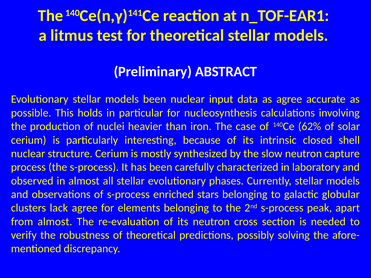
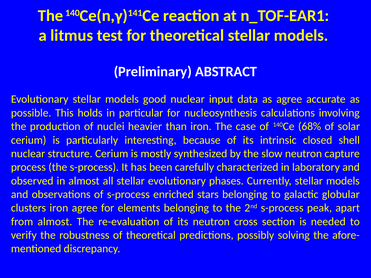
models been: been -> good
62%: 62% -> 68%
clusters lack: lack -> iron
